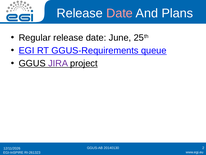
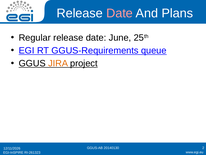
JIRA colour: purple -> orange
